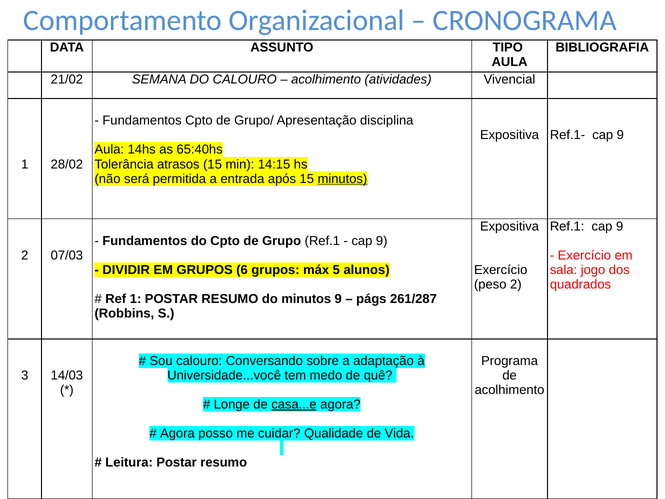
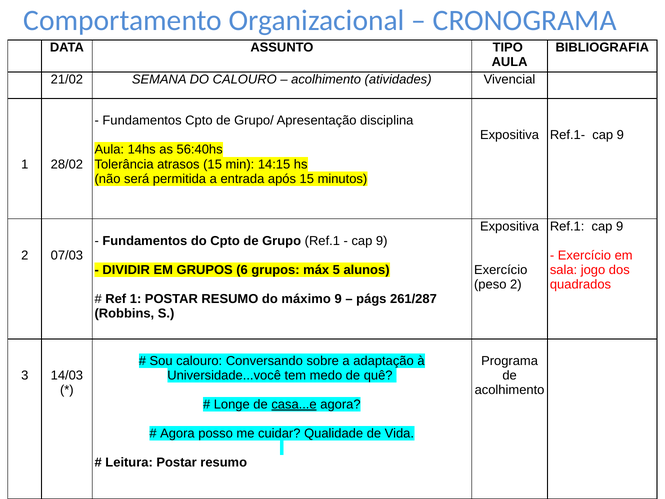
65:40hs: 65:40hs -> 56:40hs
minutos at (342, 179) underline: present -> none
do minutos: minutos -> máximo
